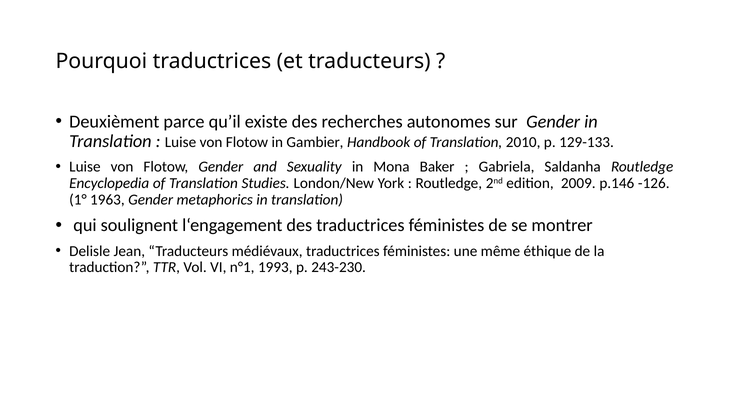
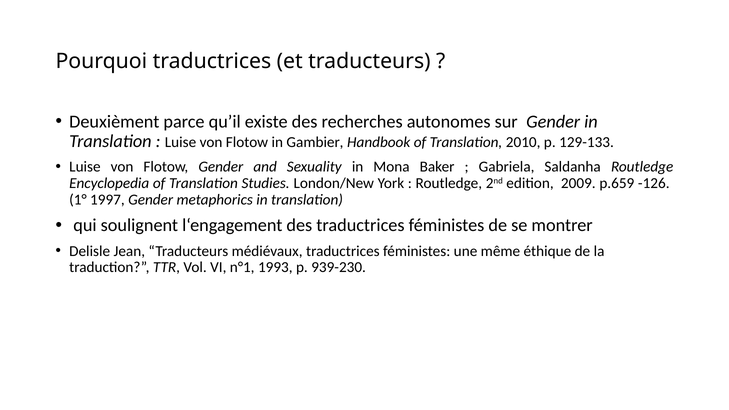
p.146: p.146 -> p.659
1963: 1963 -> 1997
243-230: 243-230 -> 939-230
